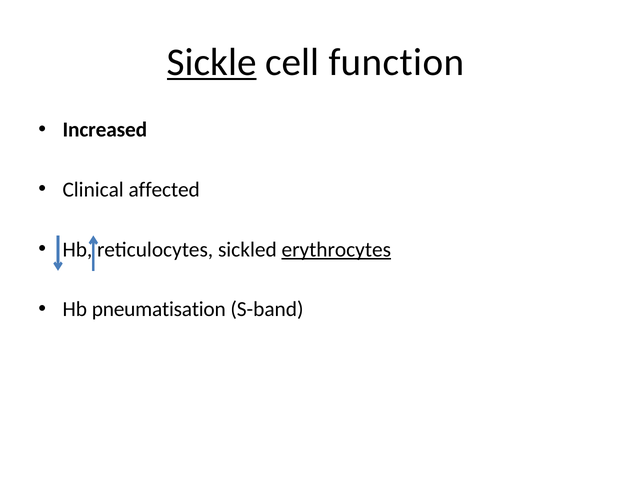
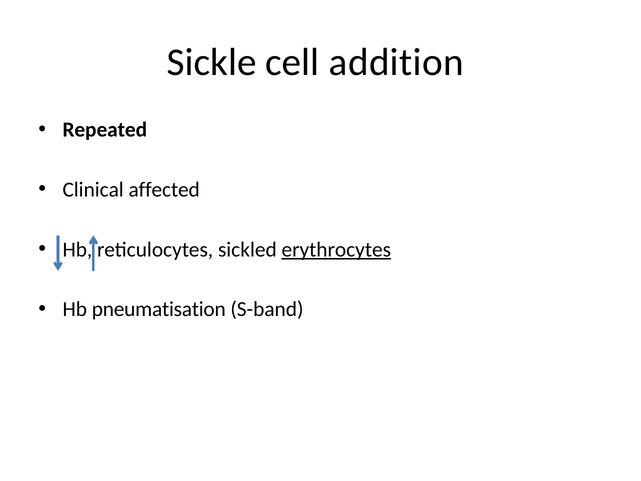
Sickle underline: present -> none
function: function -> addition
Increased: Increased -> Repeated
